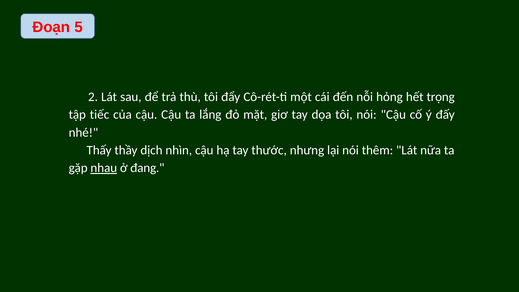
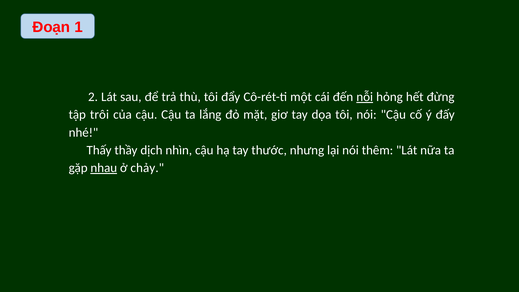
5: 5 -> 1
nỗi underline: none -> present
trọng: trọng -> đừng
tiếc: tiếc -> trôi
đang: đang -> chảy
